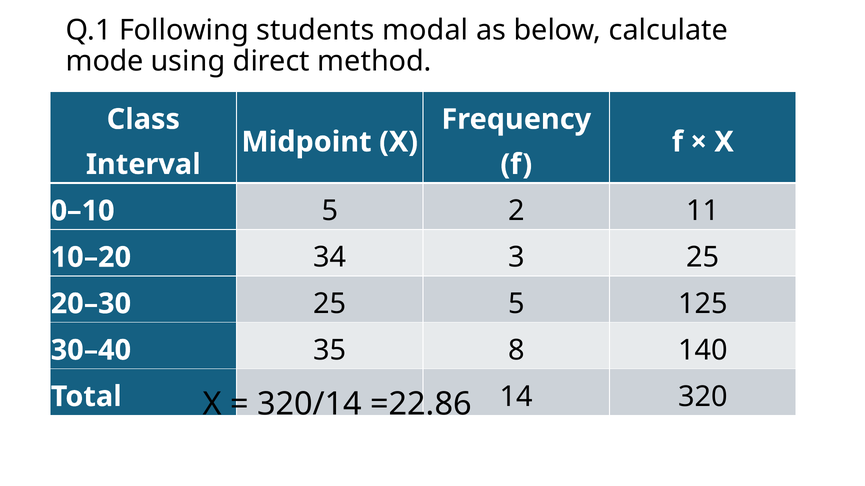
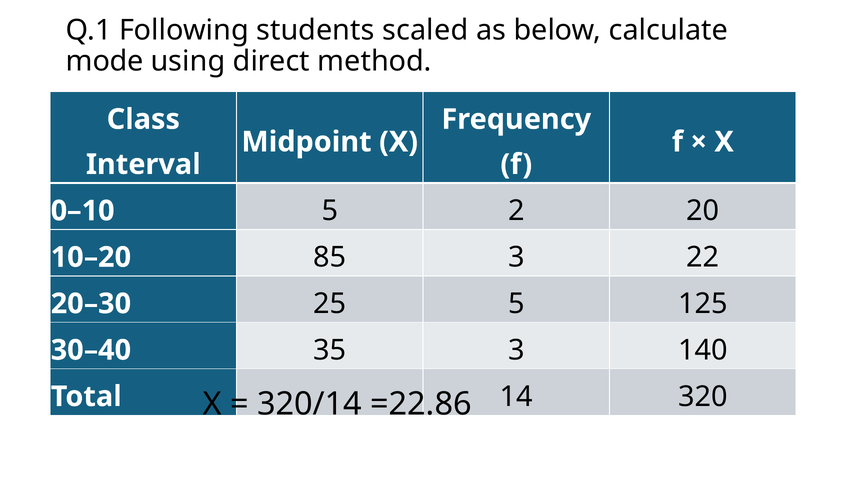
modal: modal -> scaled
11: 11 -> 20
34: 34 -> 85
3 25: 25 -> 22
35 8: 8 -> 3
